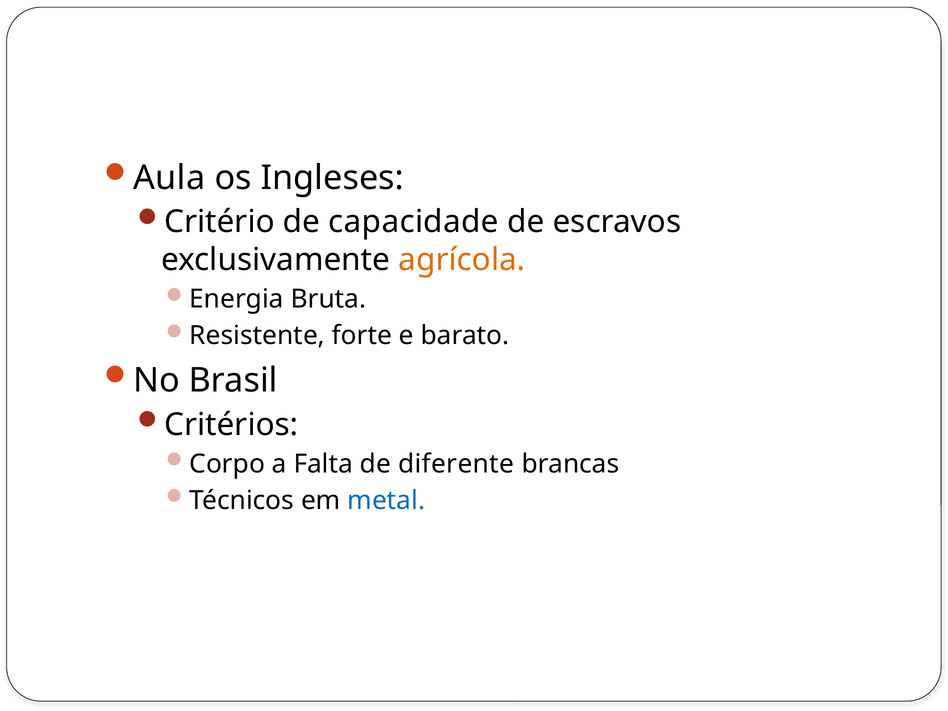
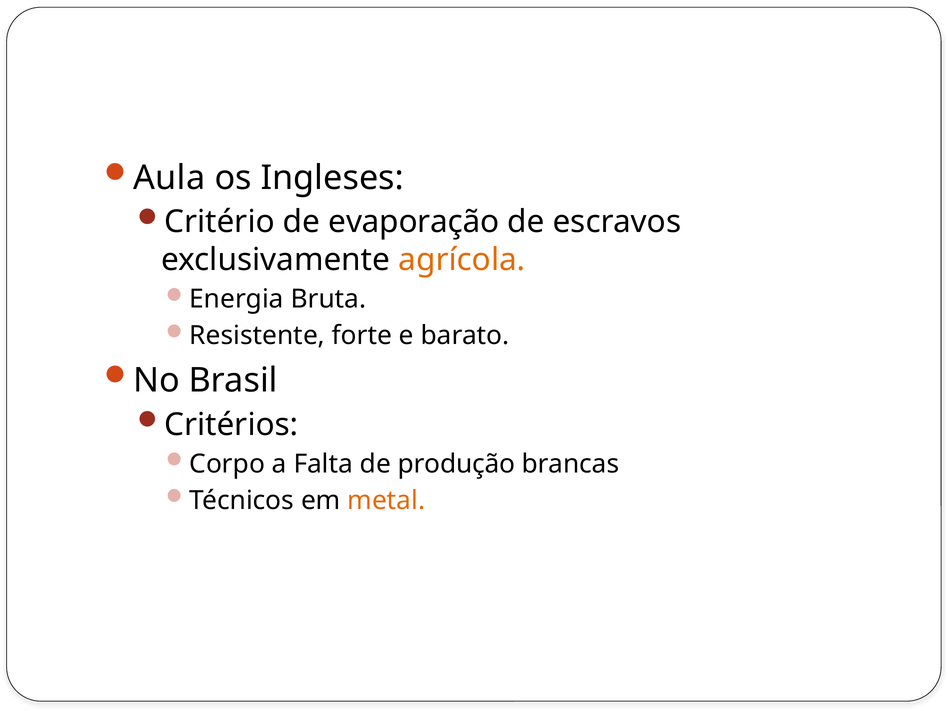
capacidade: capacidade -> evaporação
diferente: diferente -> produção
metal colour: blue -> orange
